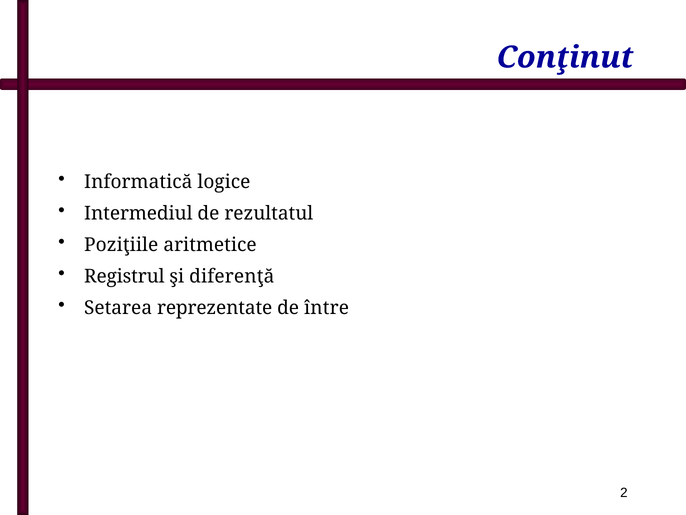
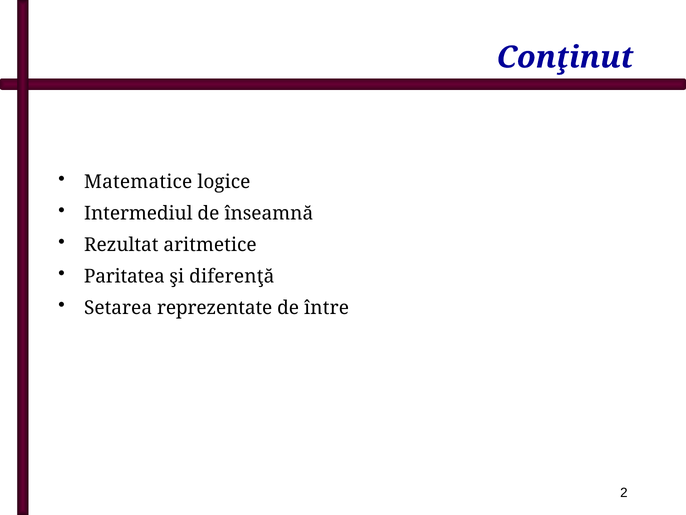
Informatică: Informatică -> Matematice
rezultatul: rezultatul -> înseamnă
Poziţiile: Poziţiile -> Rezultat
Registrul: Registrul -> Paritatea
